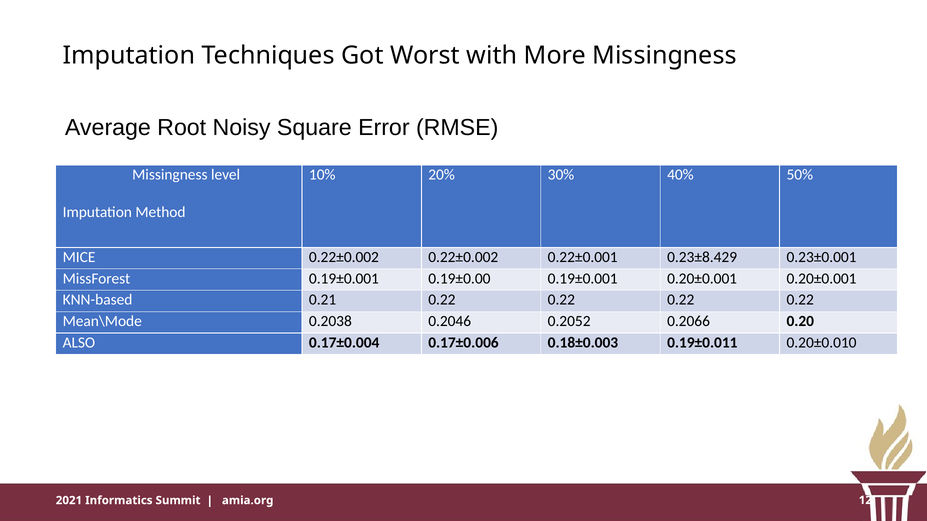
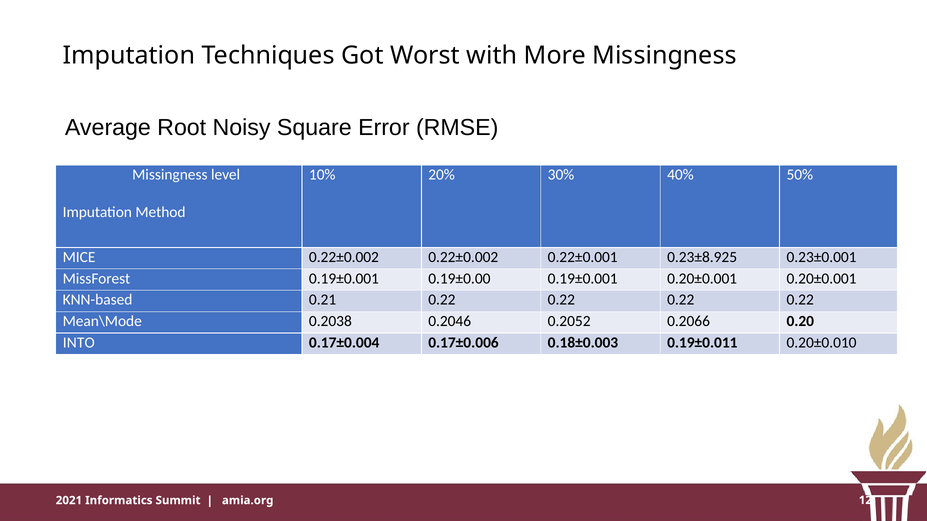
0.23±8.429: 0.23±8.429 -> 0.23±8.925
ALSO: ALSO -> INTO
